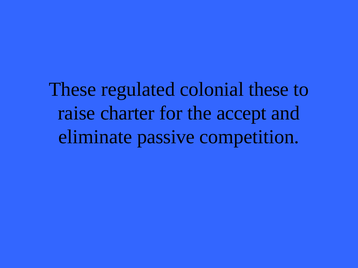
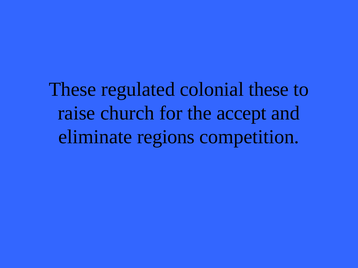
charter: charter -> church
passive: passive -> regions
